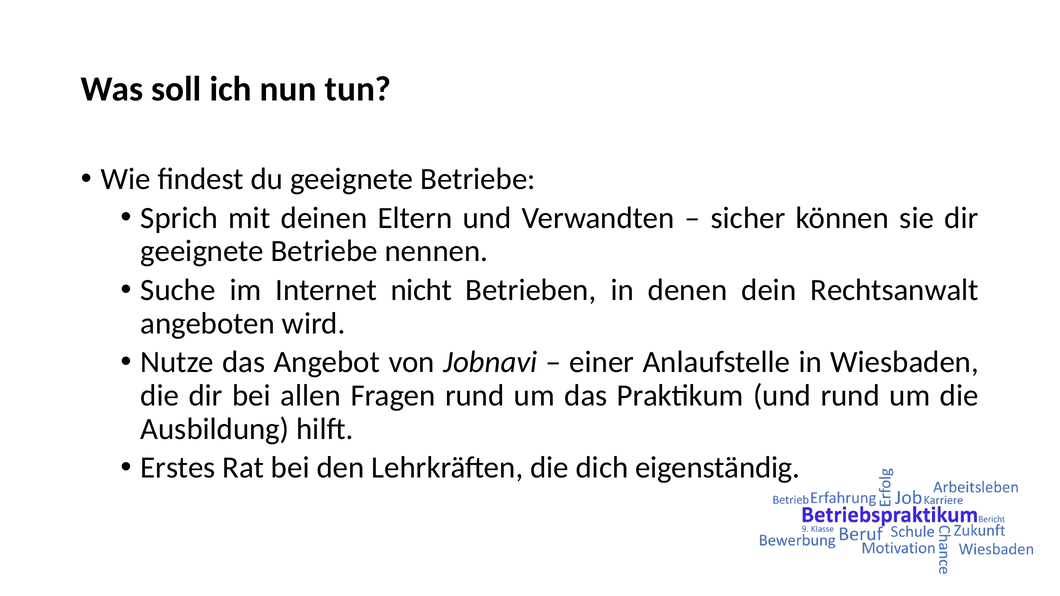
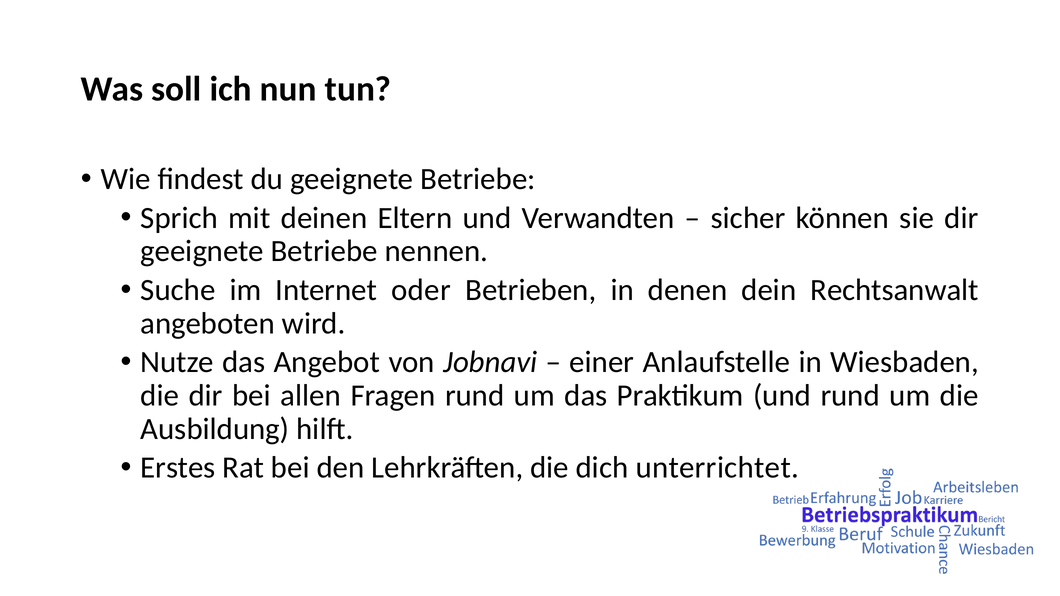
nicht: nicht -> oder
eigenständig: eigenständig -> unterrichtet
